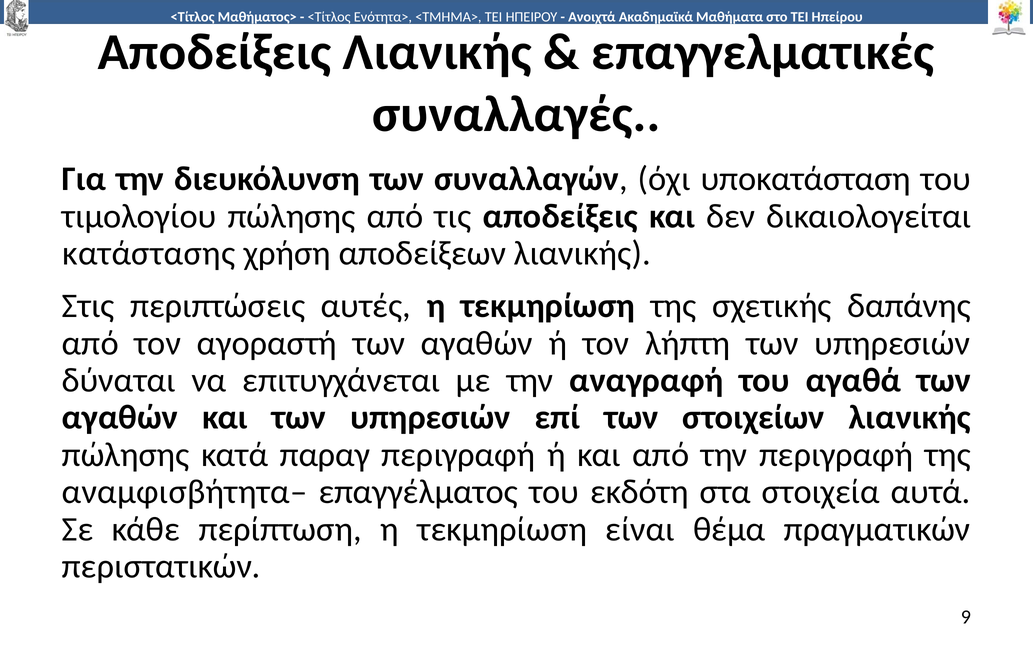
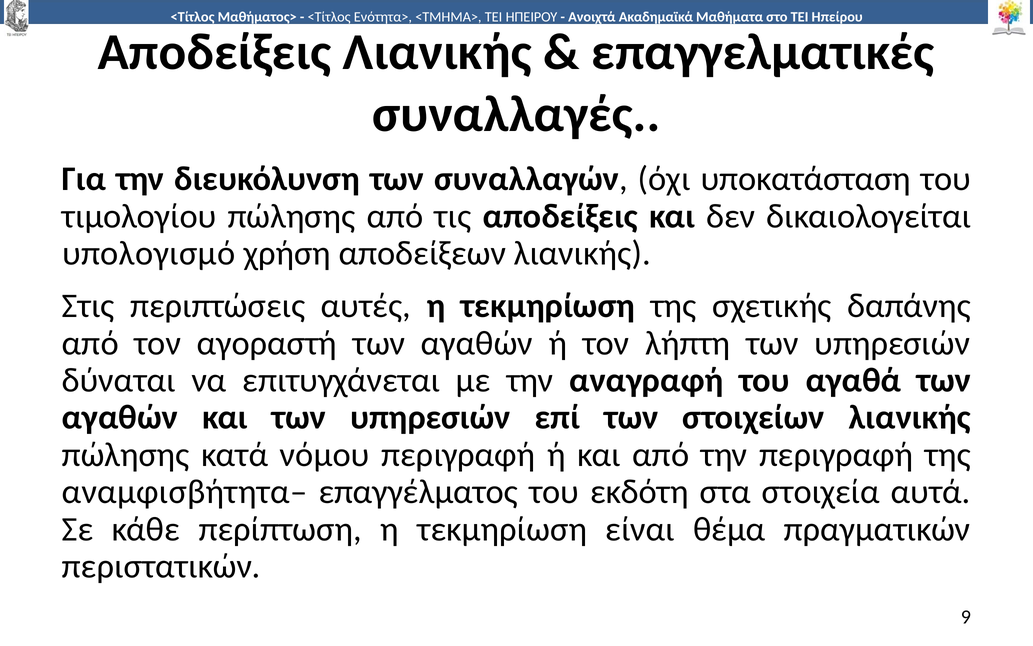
κατάστασης: κατάστασης -> υπολογισμό
παραγ: παραγ -> νόμου
